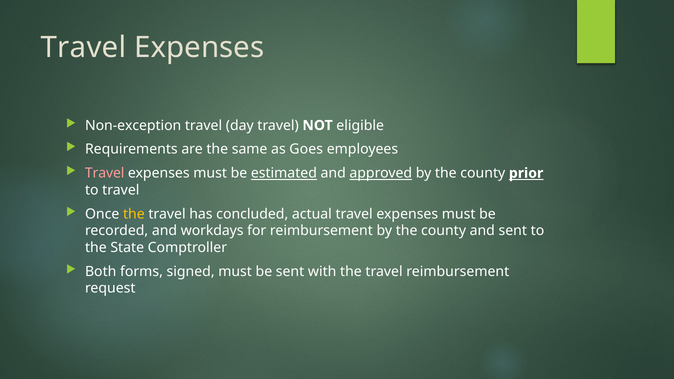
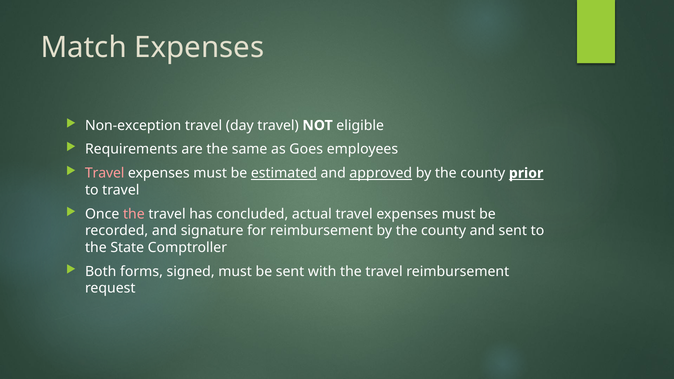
Travel at (84, 47): Travel -> Match
the at (134, 214) colour: yellow -> pink
workdays: workdays -> signature
